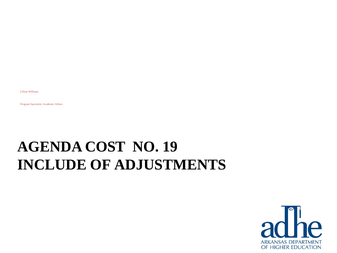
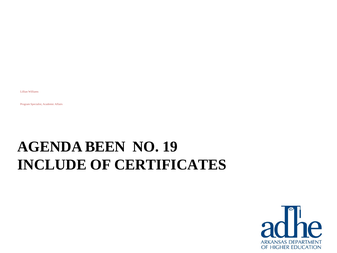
COST: COST -> BEEN
ADJUSTMENTS: ADJUSTMENTS -> CERTIFICATES
